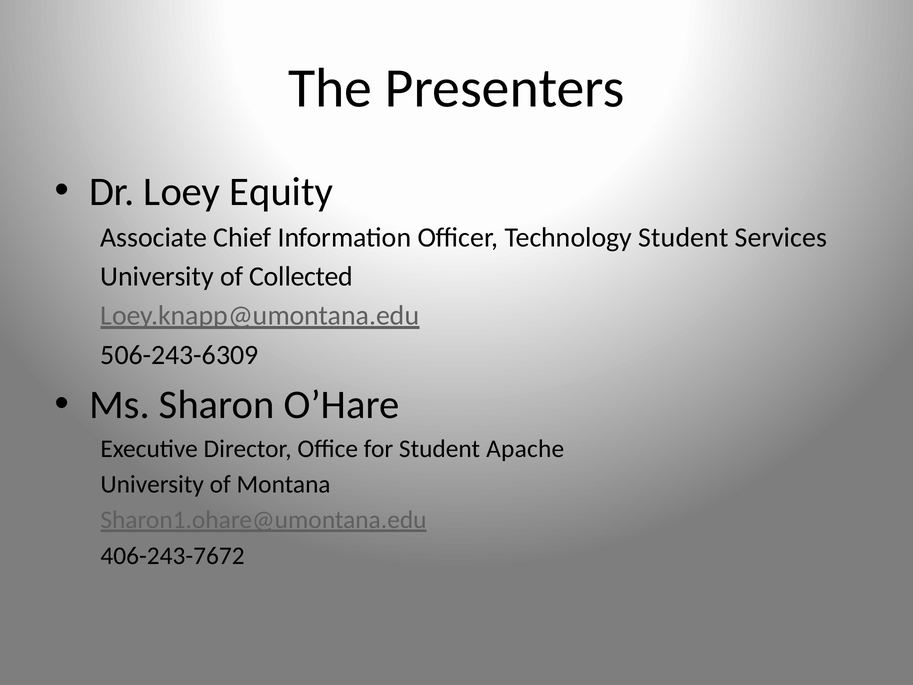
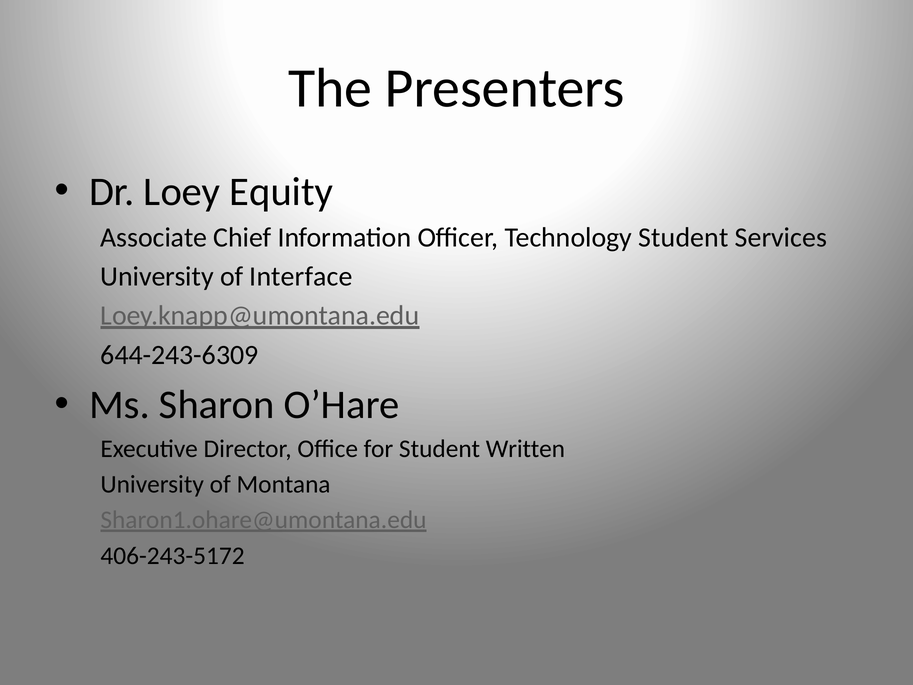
Collected: Collected -> Interface
506-243-6309: 506-243-6309 -> 644-243-6309
Apache: Apache -> Written
406-243-7672: 406-243-7672 -> 406-243-5172
